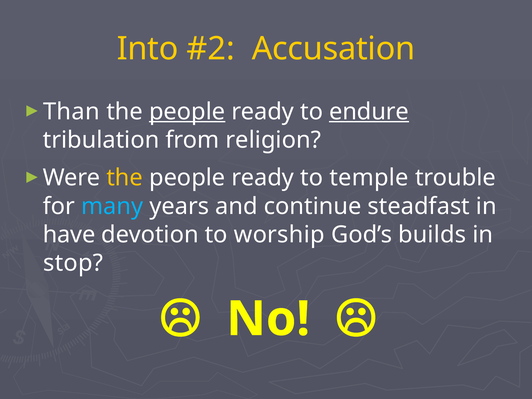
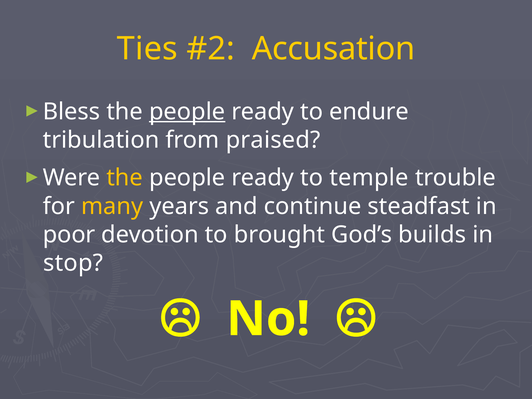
Into: Into -> Ties
Than: Than -> Bless
endure underline: present -> none
religion: religion -> praised
many colour: light blue -> yellow
have: have -> poor
worship: worship -> brought
